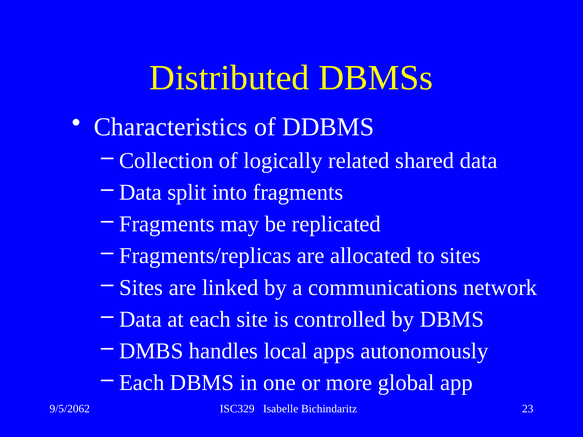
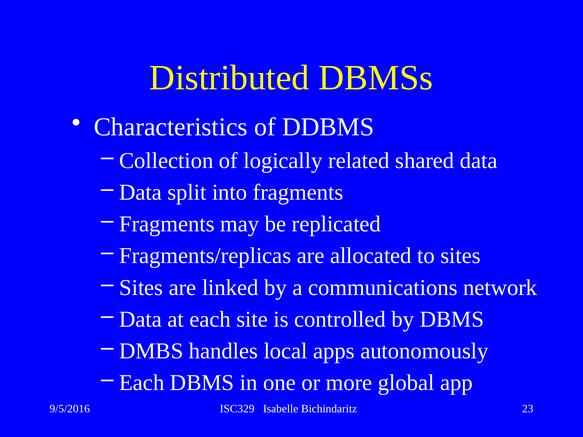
9/5/2062: 9/5/2062 -> 9/5/2016
